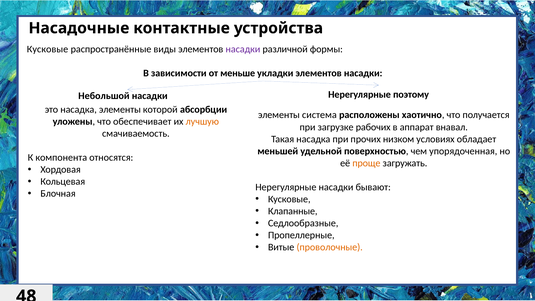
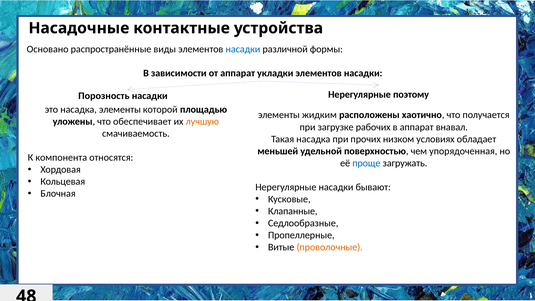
Кусковые at (48, 49): Кусковые -> Основано
насадки at (243, 49) colour: purple -> blue
от меньше: меньше -> аппарат
Небольшой: Небольшой -> Порозность
абсорбции: абсорбции -> площадью
система: система -> жидким
проще colour: orange -> blue
